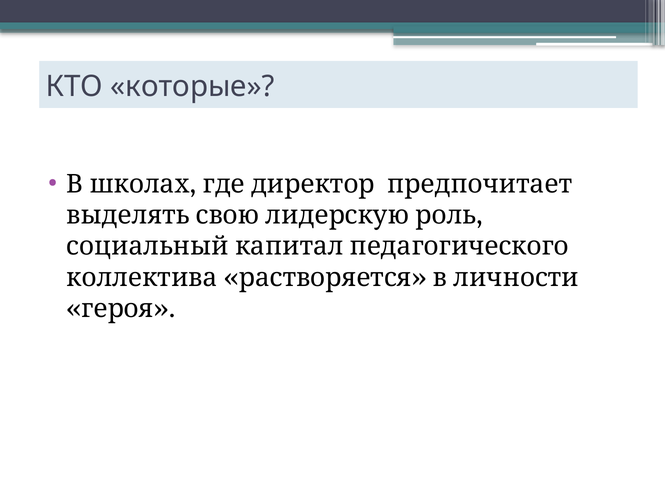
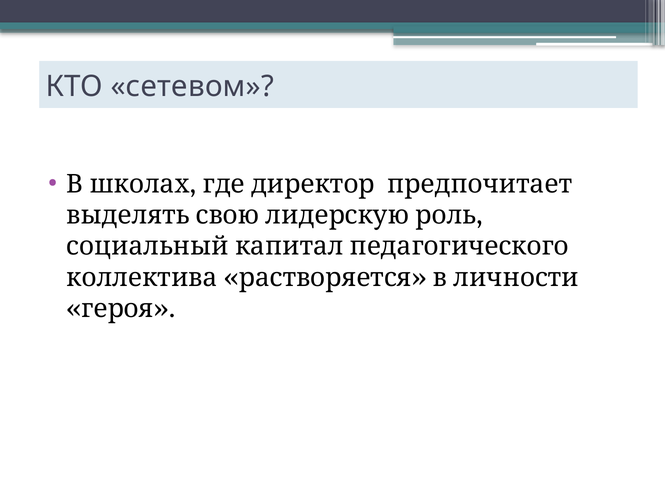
которые: которые -> сетевом
